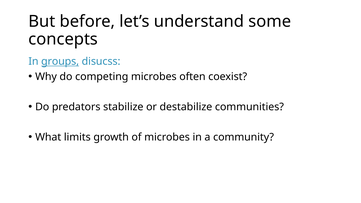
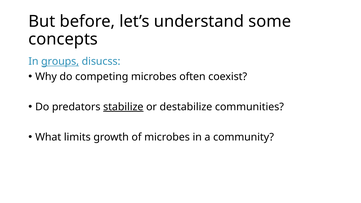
stabilize underline: none -> present
